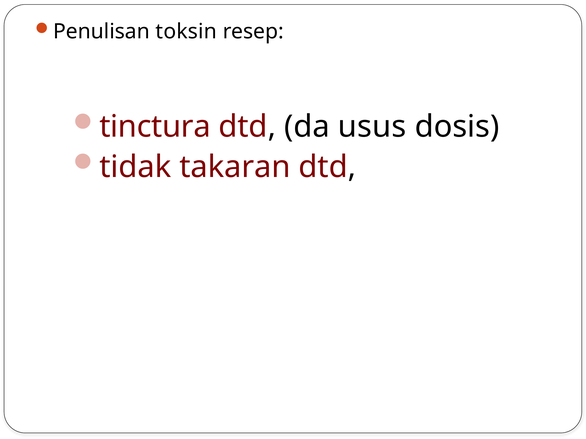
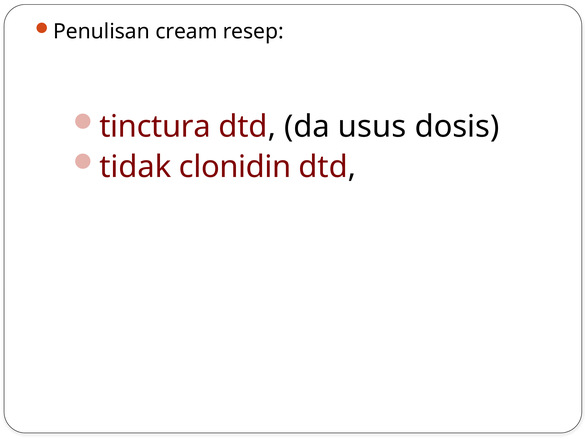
toksin: toksin -> cream
takaran: takaran -> clonidin
